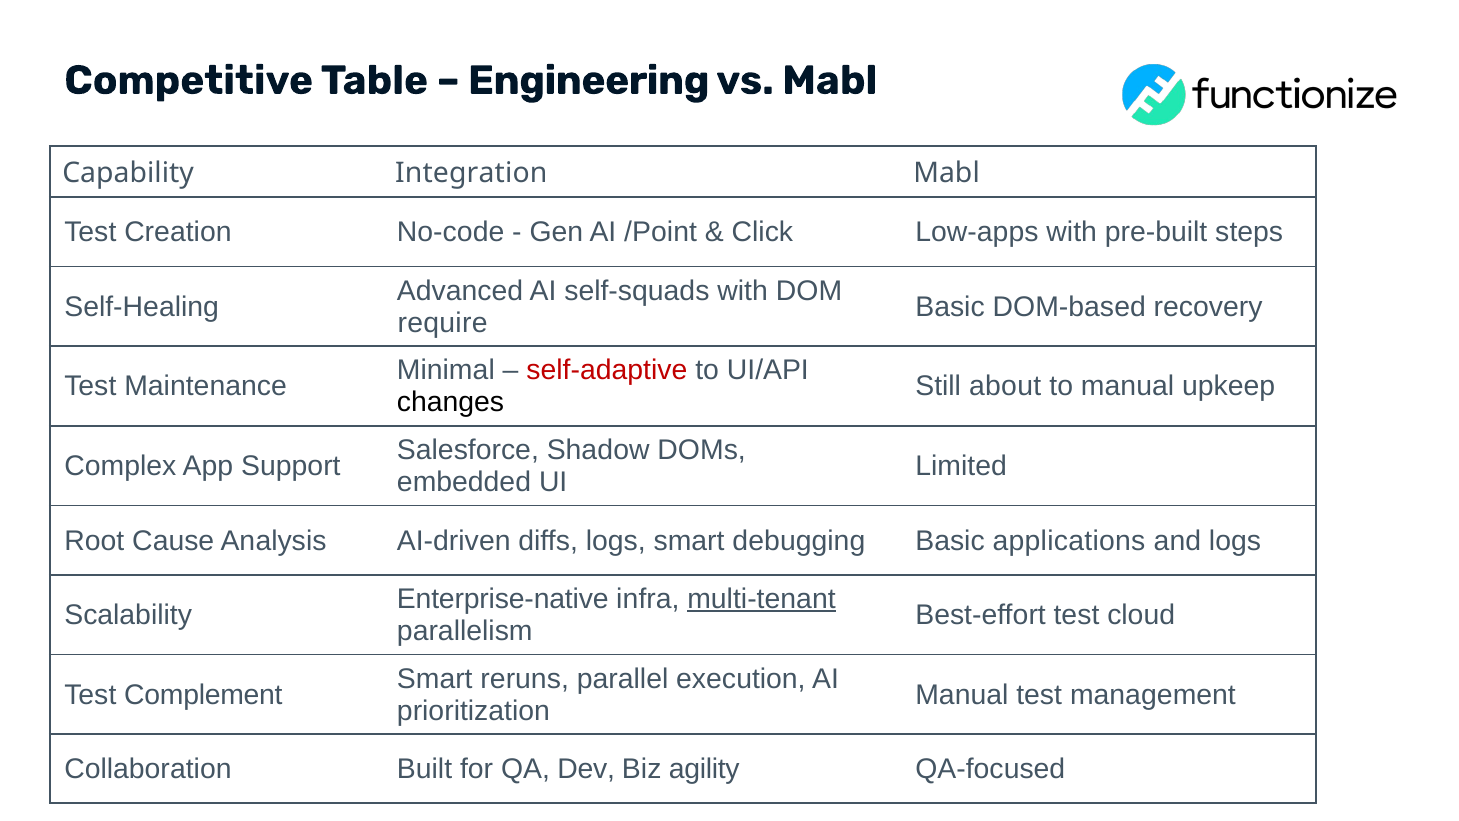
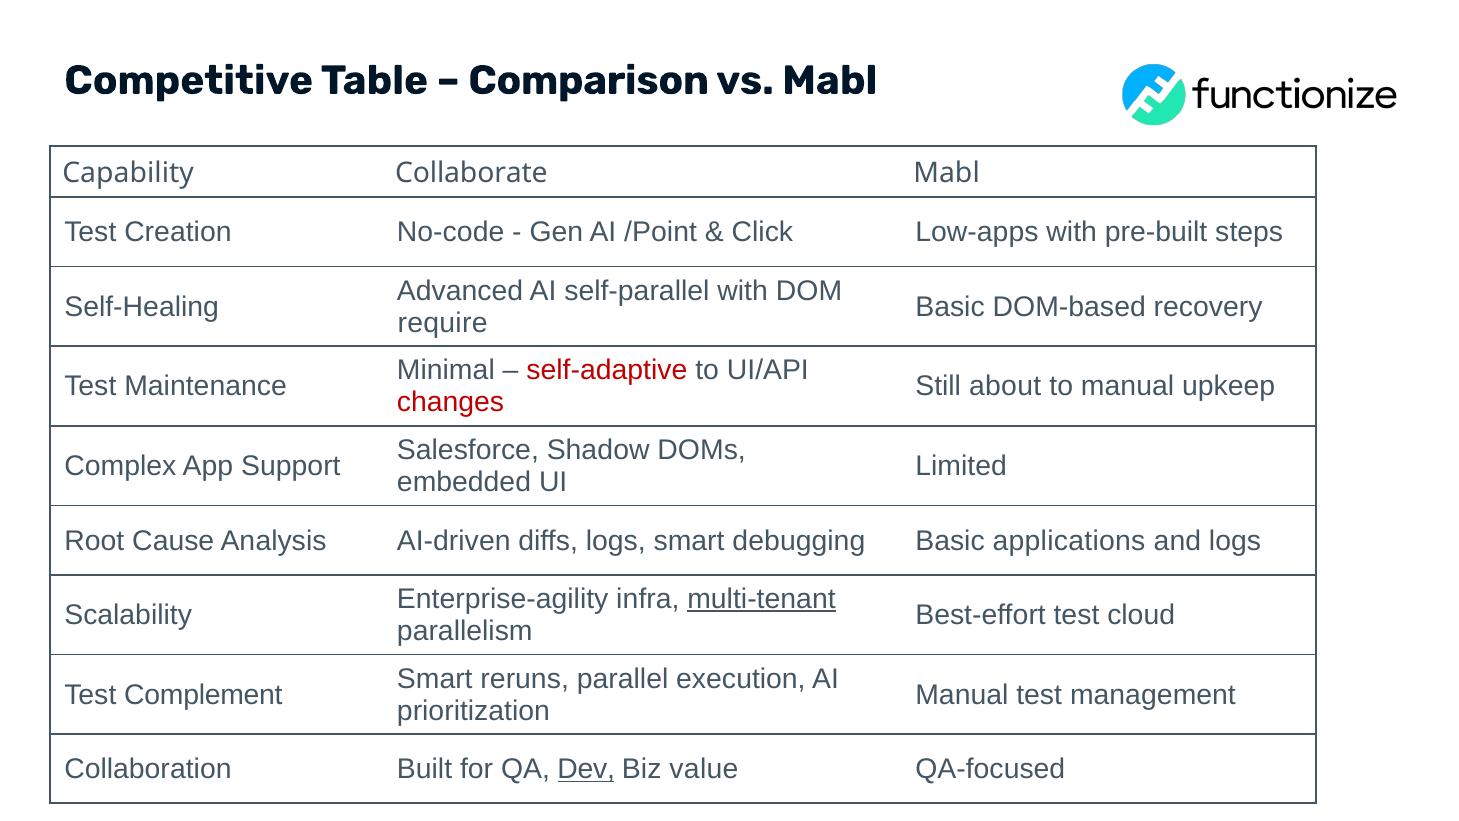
Engineering: Engineering -> Comparison
Integration: Integration -> Collaborate
self-squads: self-squads -> self-parallel
changes colour: black -> red
Enterprise-native: Enterprise-native -> Enterprise-agility
Dev underline: none -> present
agility: agility -> value
